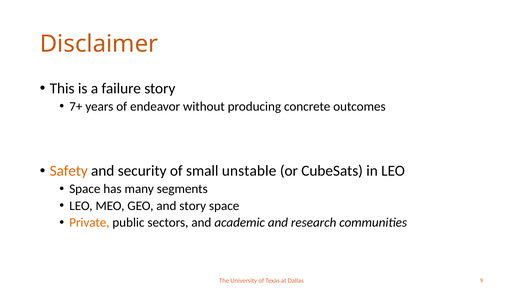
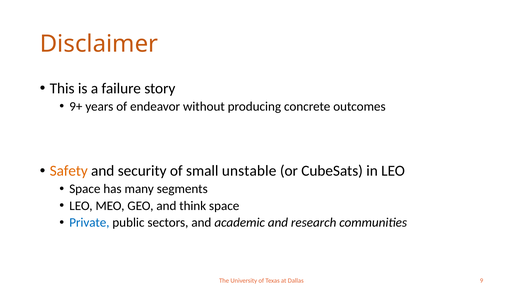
7+: 7+ -> 9+
and story: story -> think
Private colour: orange -> blue
